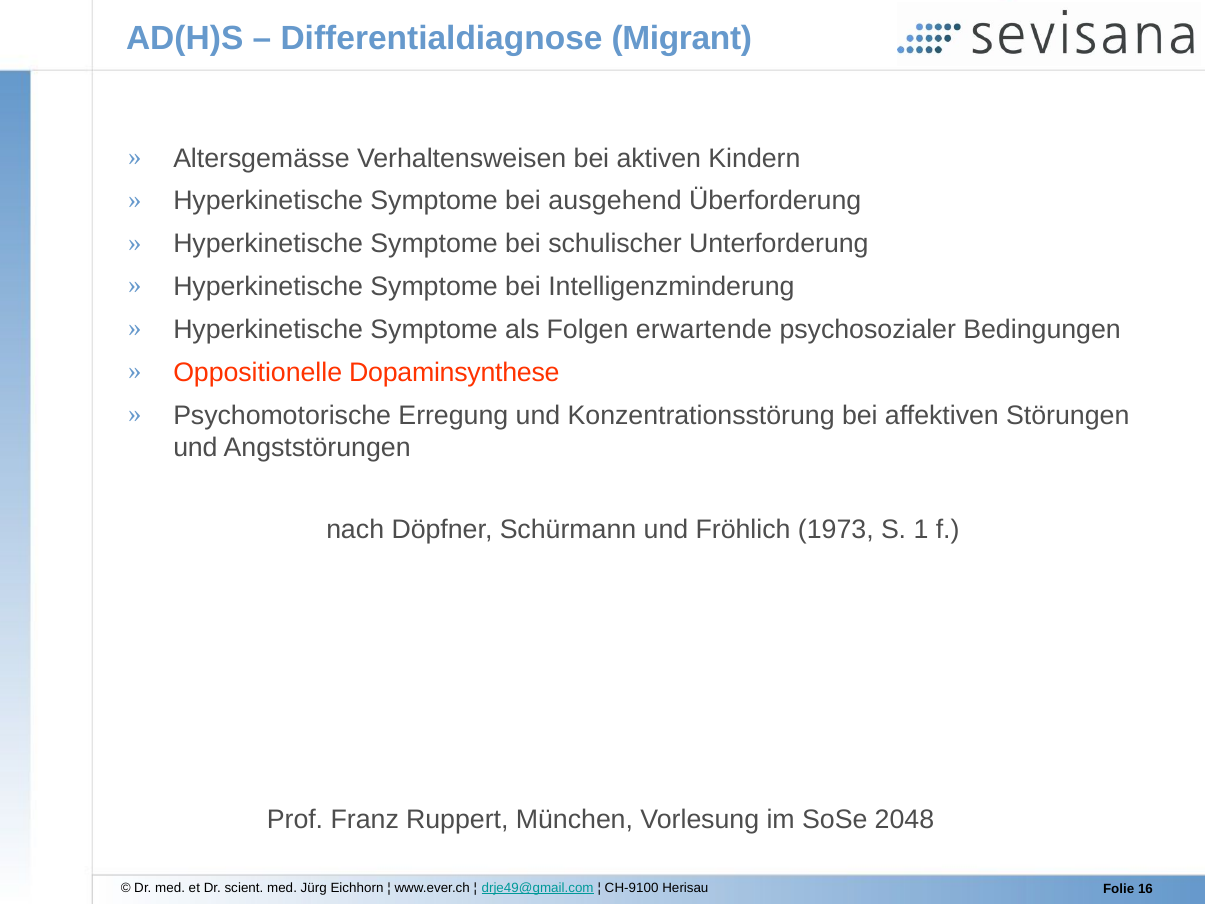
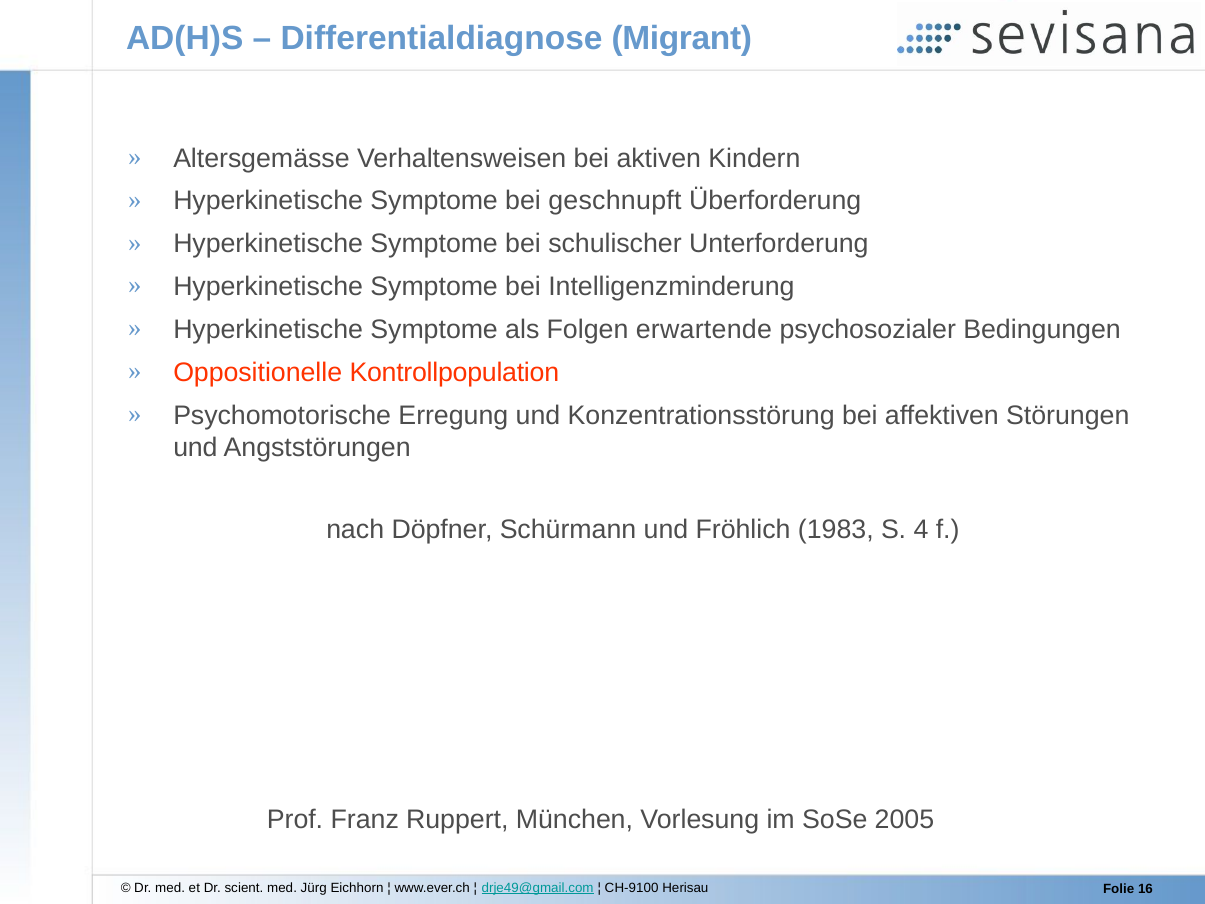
ausgehend: ausgehend -> geschnupft
Dopaminsynthese: Dopaminsynthese -> Kontrollpopulation
1973: 1973 -> 1983
1: 1 -> 4
2048: 2048 -> 2005
